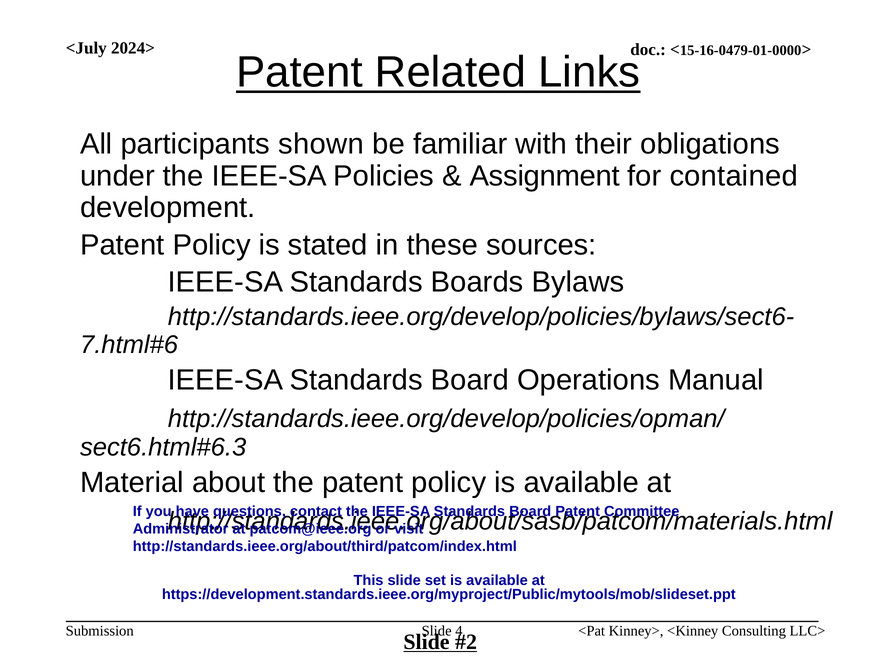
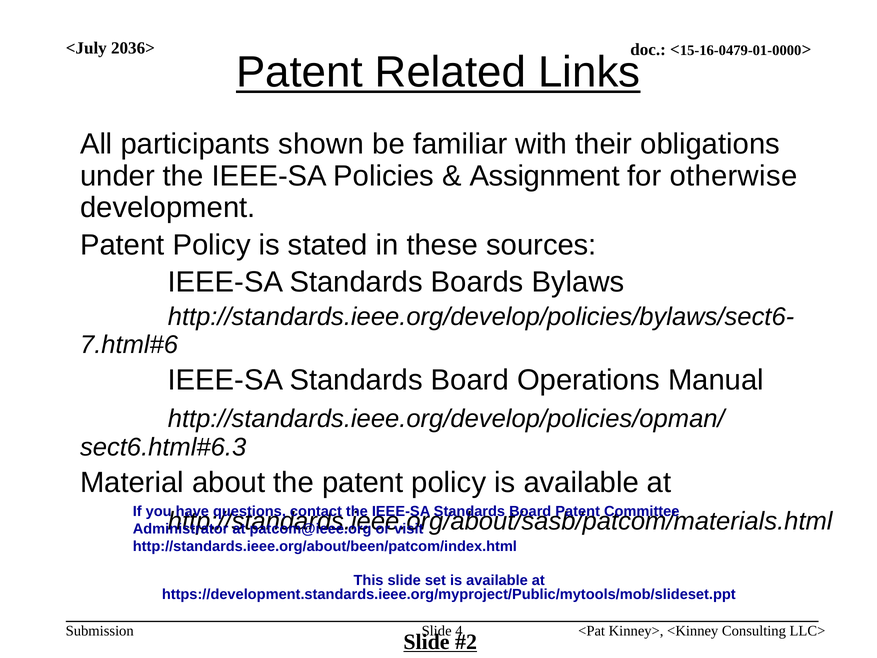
2024>: 2024> -> 2036>
contained: contained -> otherwise
http://standards.ieee.org/about/third/patcom/index.html: http://standards.ieee.org/about/third/patcom/index.html -> http://standards.ieee.org/about/been/patcom/index.html
